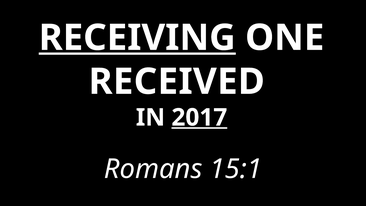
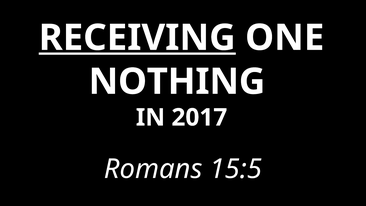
RECEIVED: RECEIVED -> NOTHING
2017 underline: present -> none
15:1: 15:1 -> 15:5
